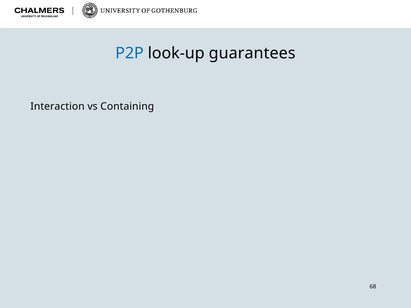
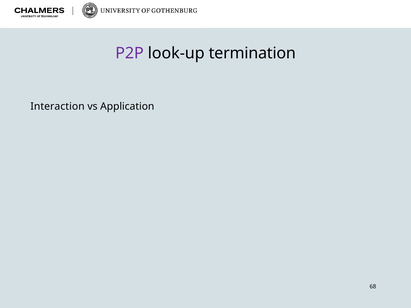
P2P colour: blue -> purple
guarantees: guarantees -> termination
Containing: Containing -> Application
